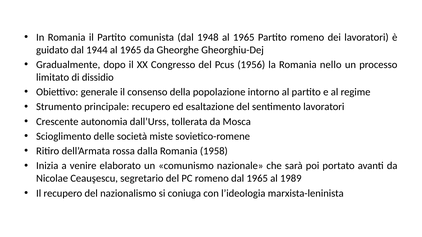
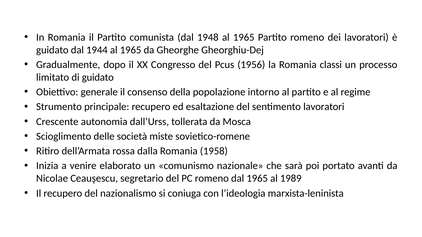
nello: nello -> classi
di dissidio: dissidio -> guidato
